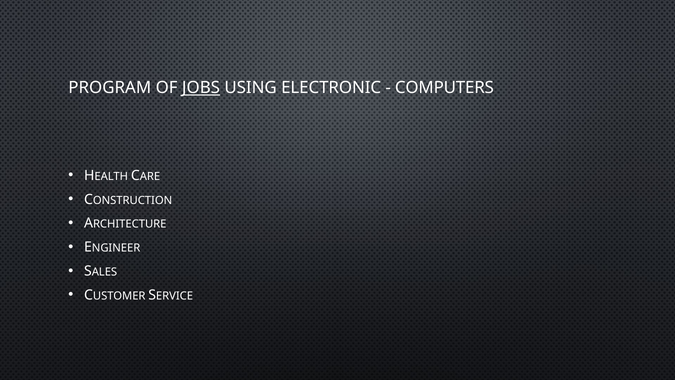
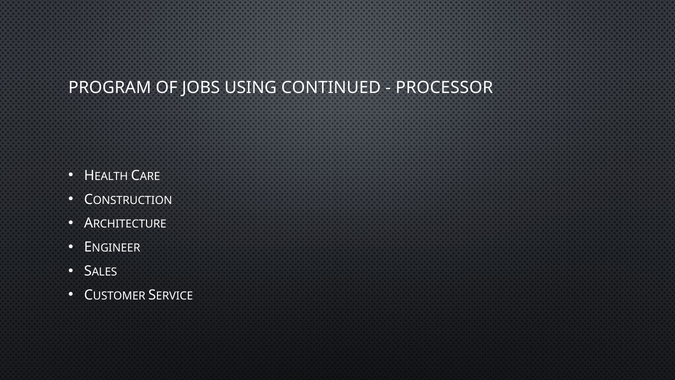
JOBS underline: present -> none
ELECTRONIC: ELECTRONIC -> CONTINUED
COMPUTERS: COMPUTERS -> PROCESSOR
